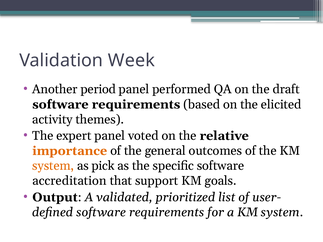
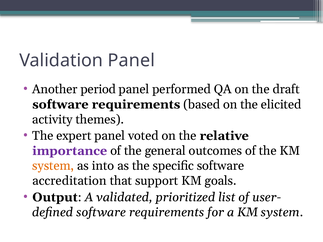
Validation Week: Week -> Panel
importance colour: orange -> purple
pick: pick -> into
